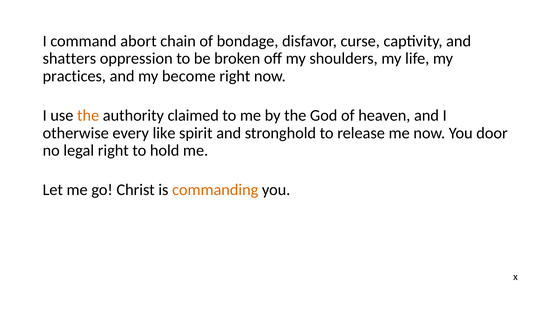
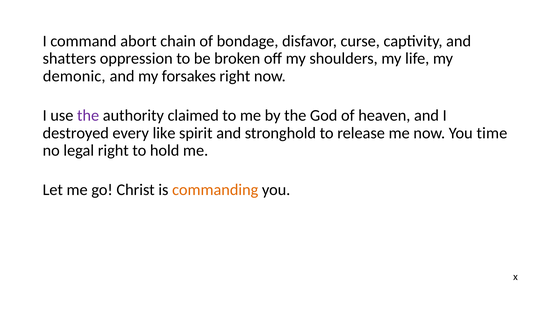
practices: practices -> demonic
become: become -> forsakes
the at (88, 116) colour: orange -> purple
otherwise: otherwise -> destroyed
door: door -> time
